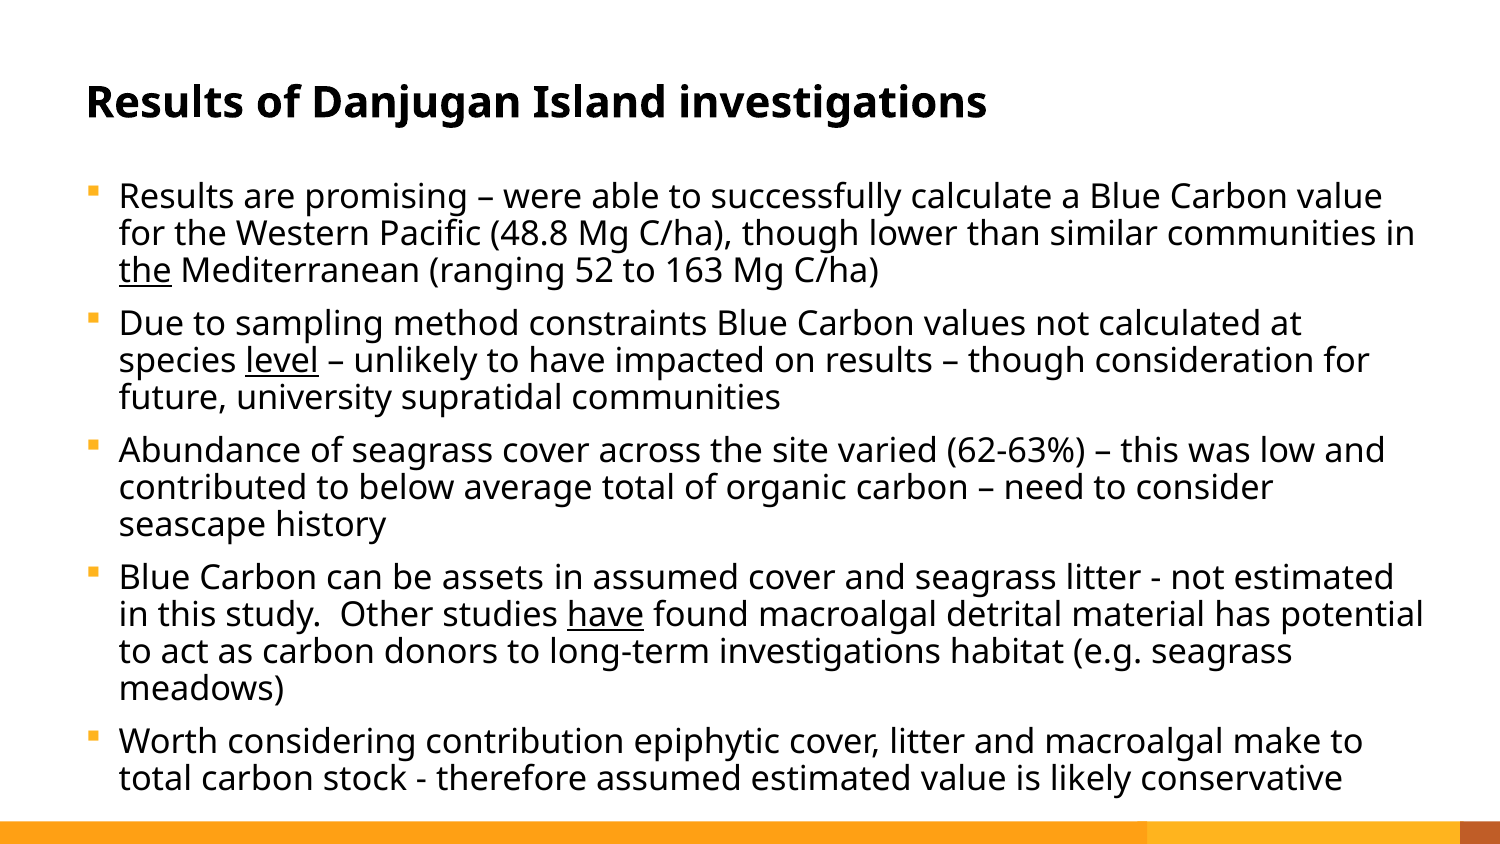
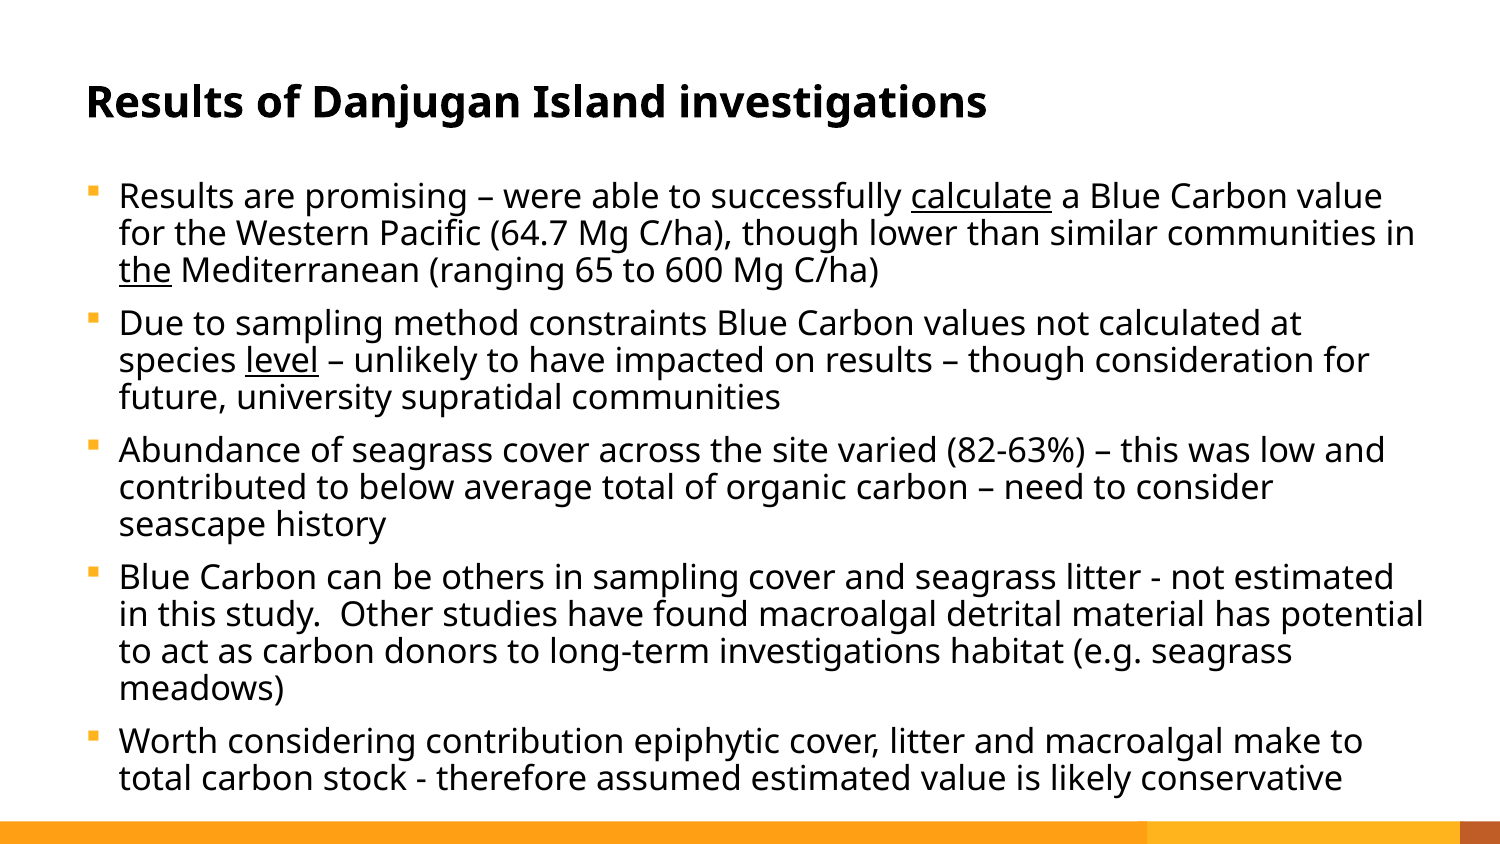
calculate underline: none -> present
48.8: 48.8 -> 64.7
52: 52 -> 65
163: 163 -> 600
62-63%: 62-63% -> 82-63%
assets: assets -> others
in assumed: assumed -> sampling
have at (606, 615) underline: present -> none
